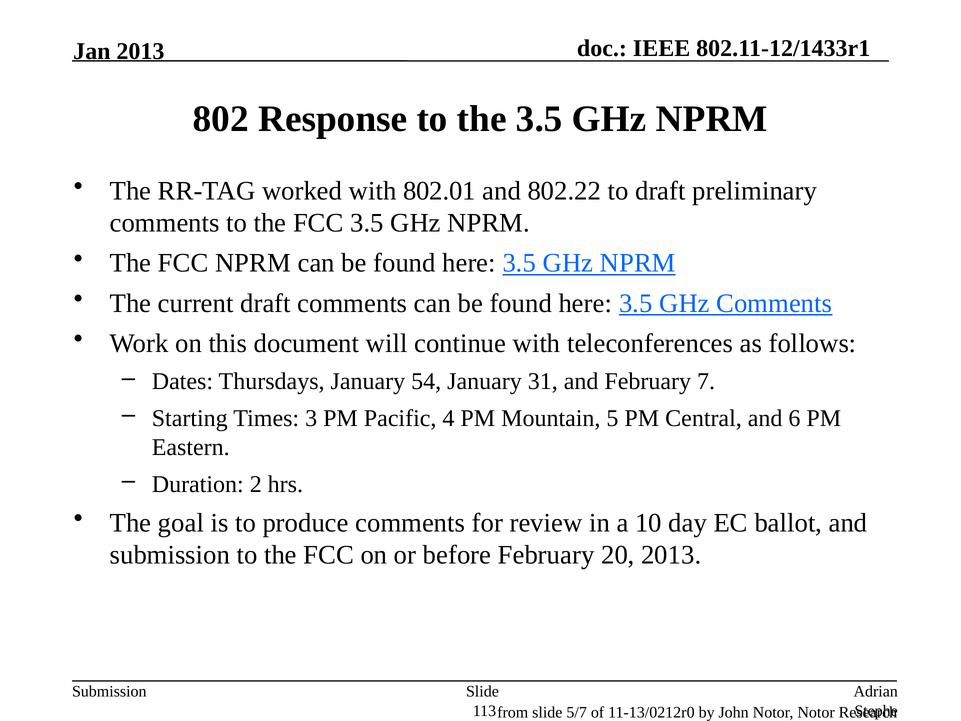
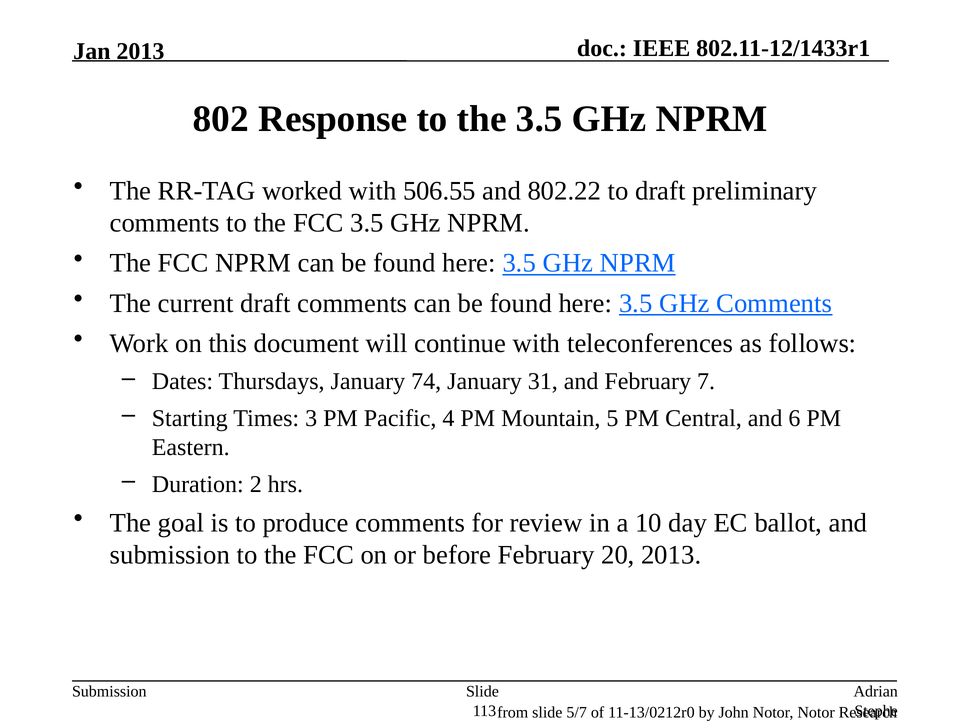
802.01: 802.01 -> 506.55
54: 54 -> 74
